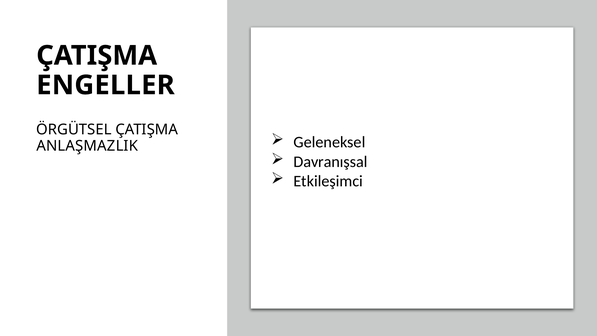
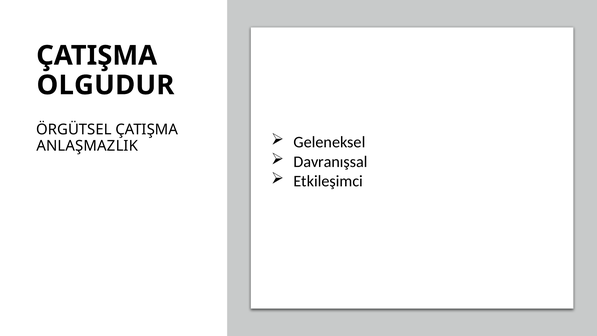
ENGELLER: ENGELLER -> OLGUDUR
